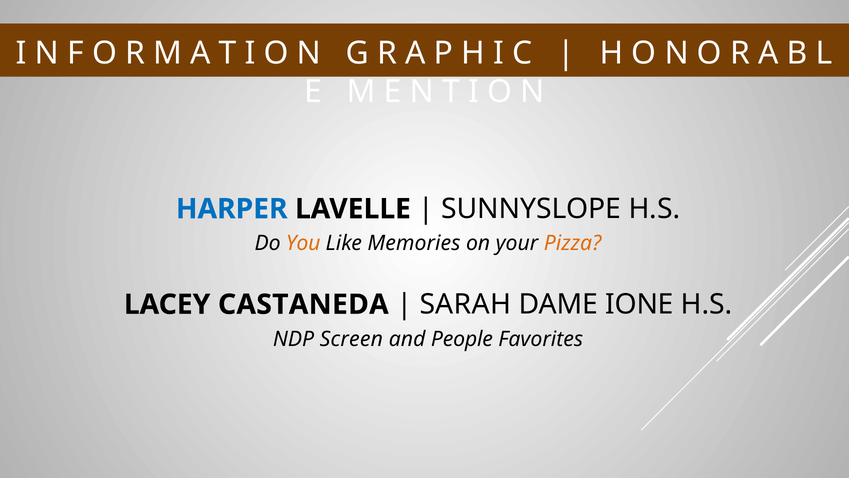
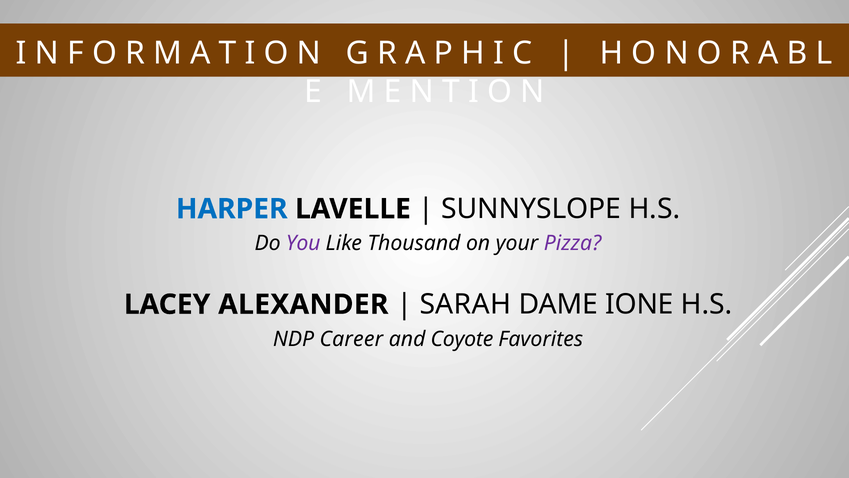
You colour: orange -> purple
Memories: Memories -> Thousand
Pizza colour: orange -> purple
CASTANEDA: CASTANEDA -> ALEXANDER
Screen: Screen -> Career
People: People -> Coyote
